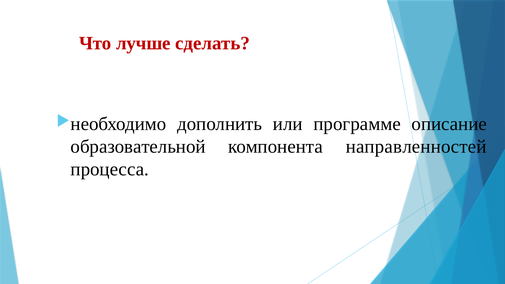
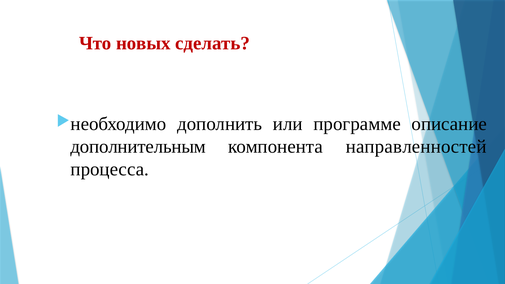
лучше: лучше -> новых
образовательной: образовательной -> дополнительным
